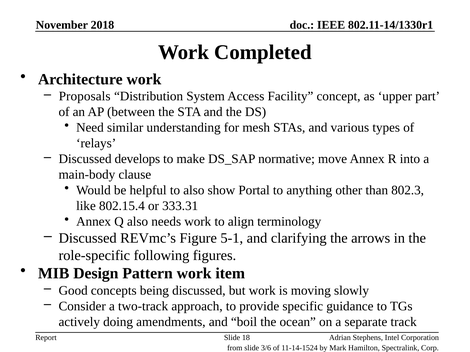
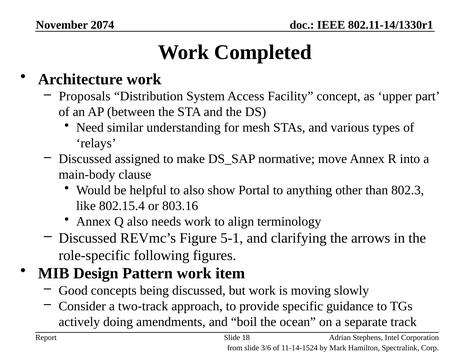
2018: 2018 -> 2074
develops: develops -> assigned
333.31: 333.31 -> 803.16
